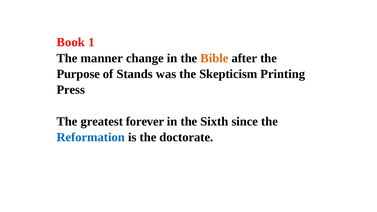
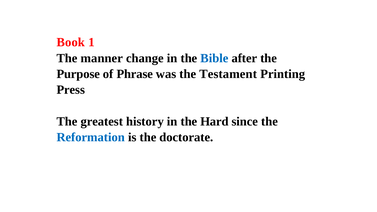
Bible colour: orange -> blue
Stands: Stands -> Phrase
Skepticism: Skepticism -> Testament
forever: forever -> history
Sixth: Sixth -> Hard
